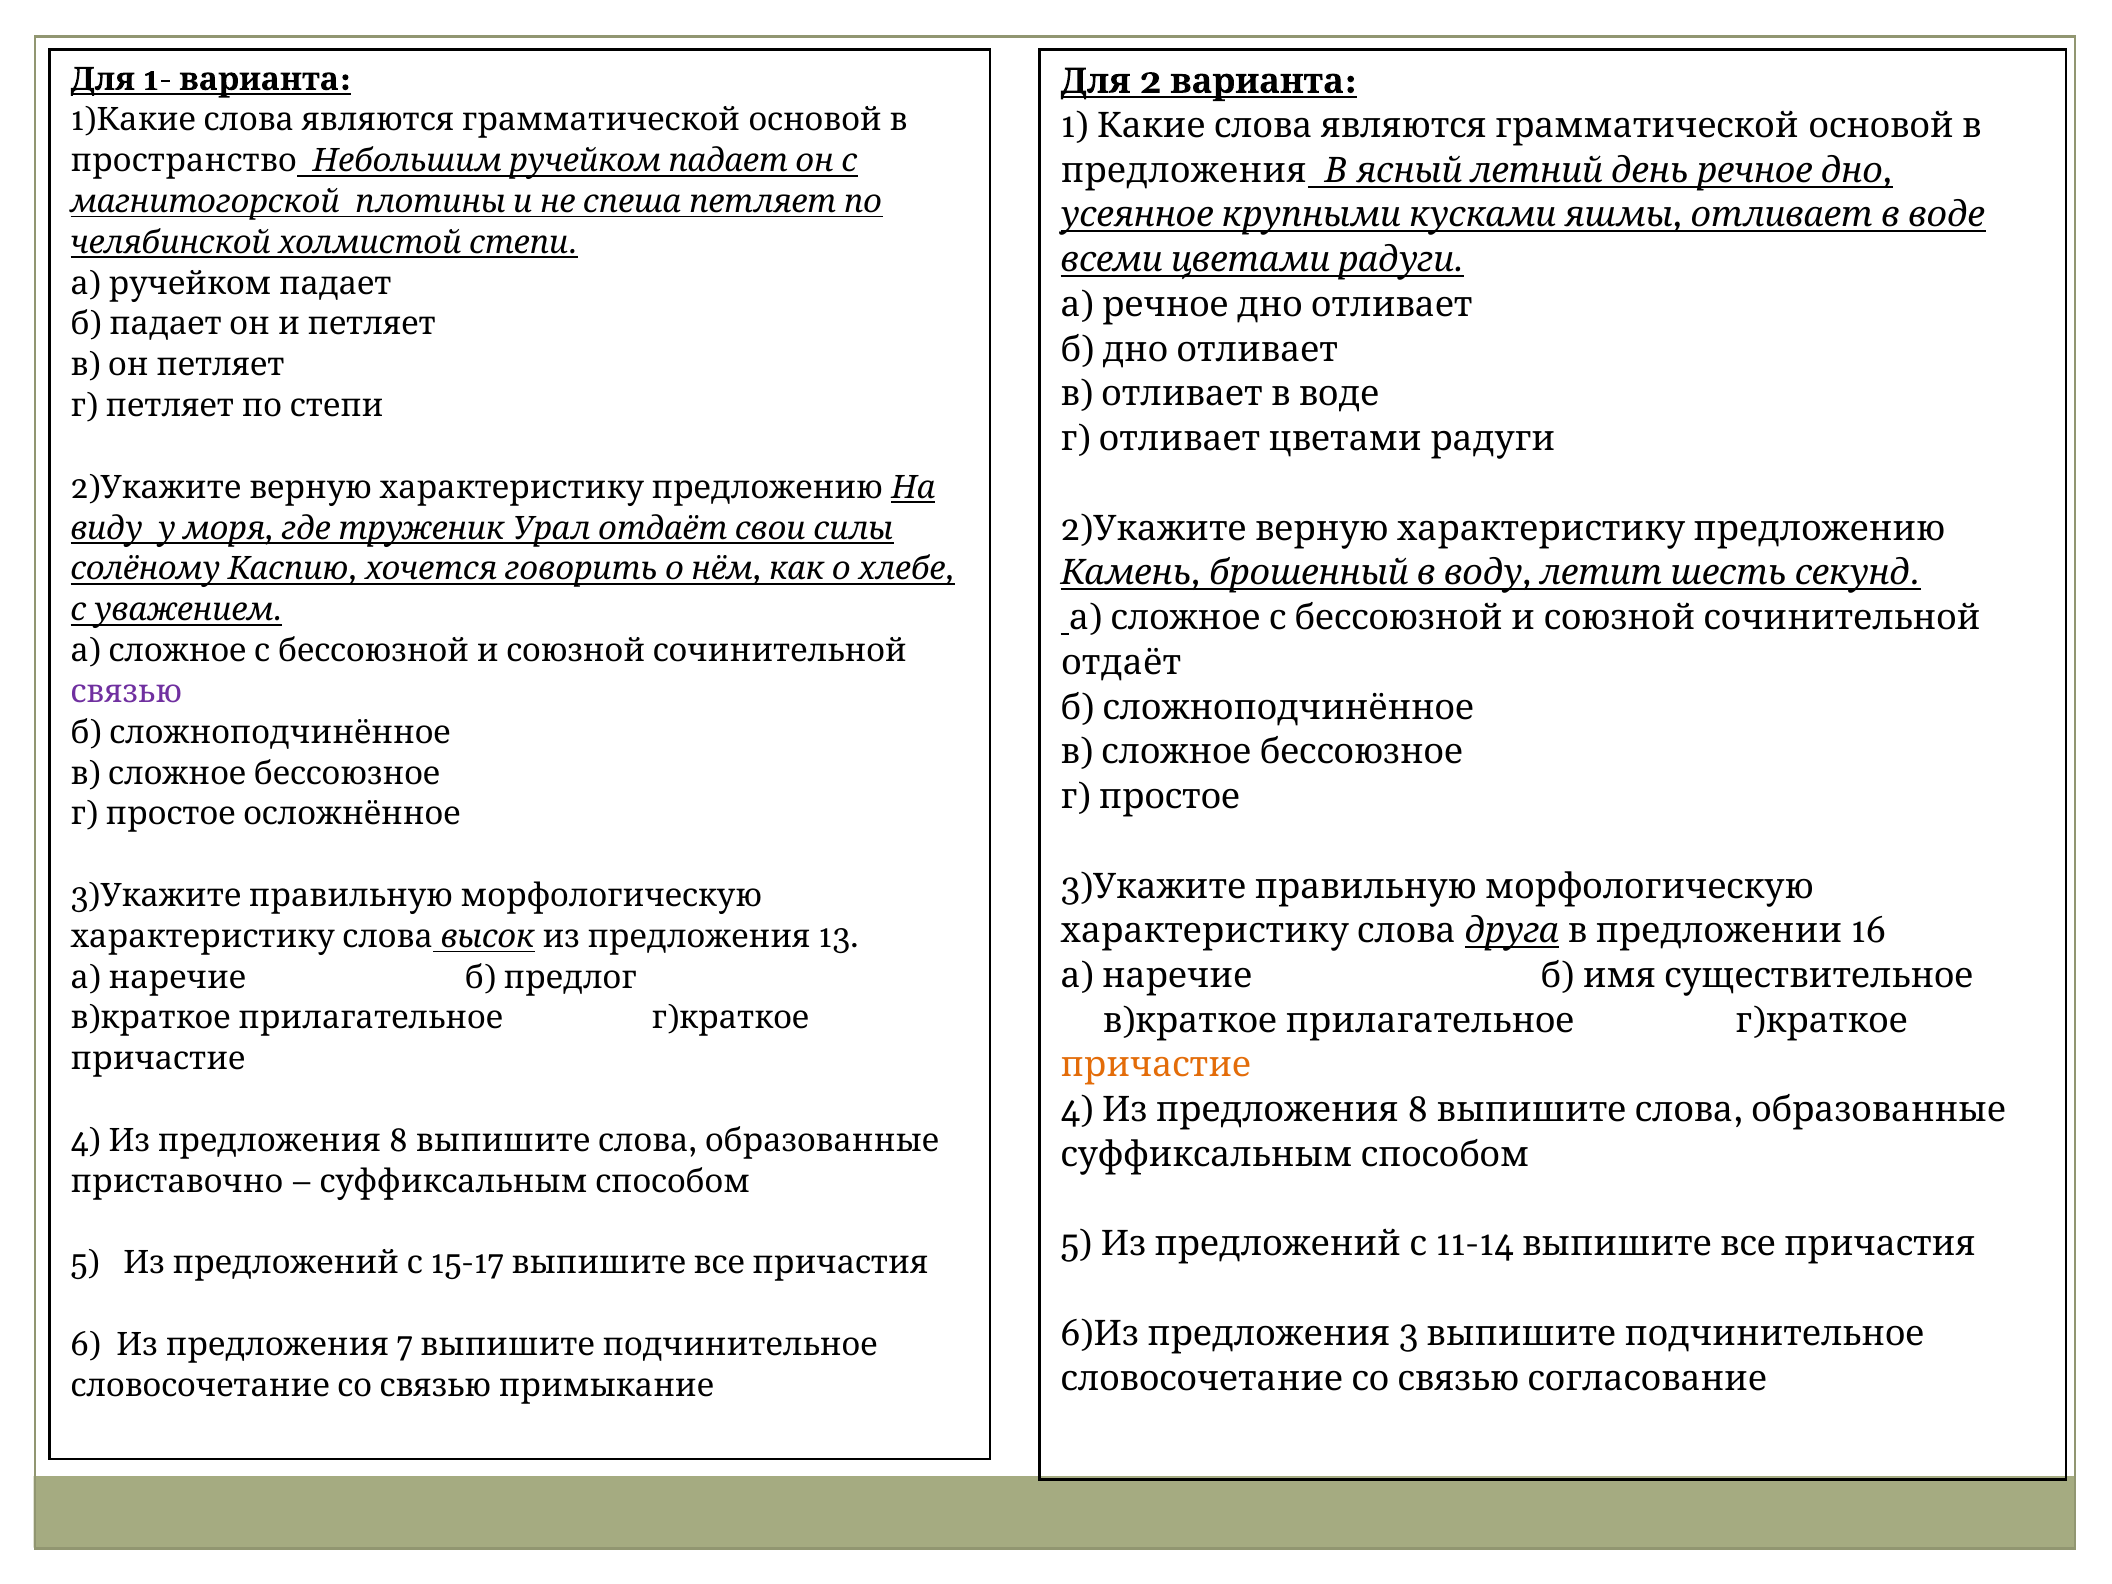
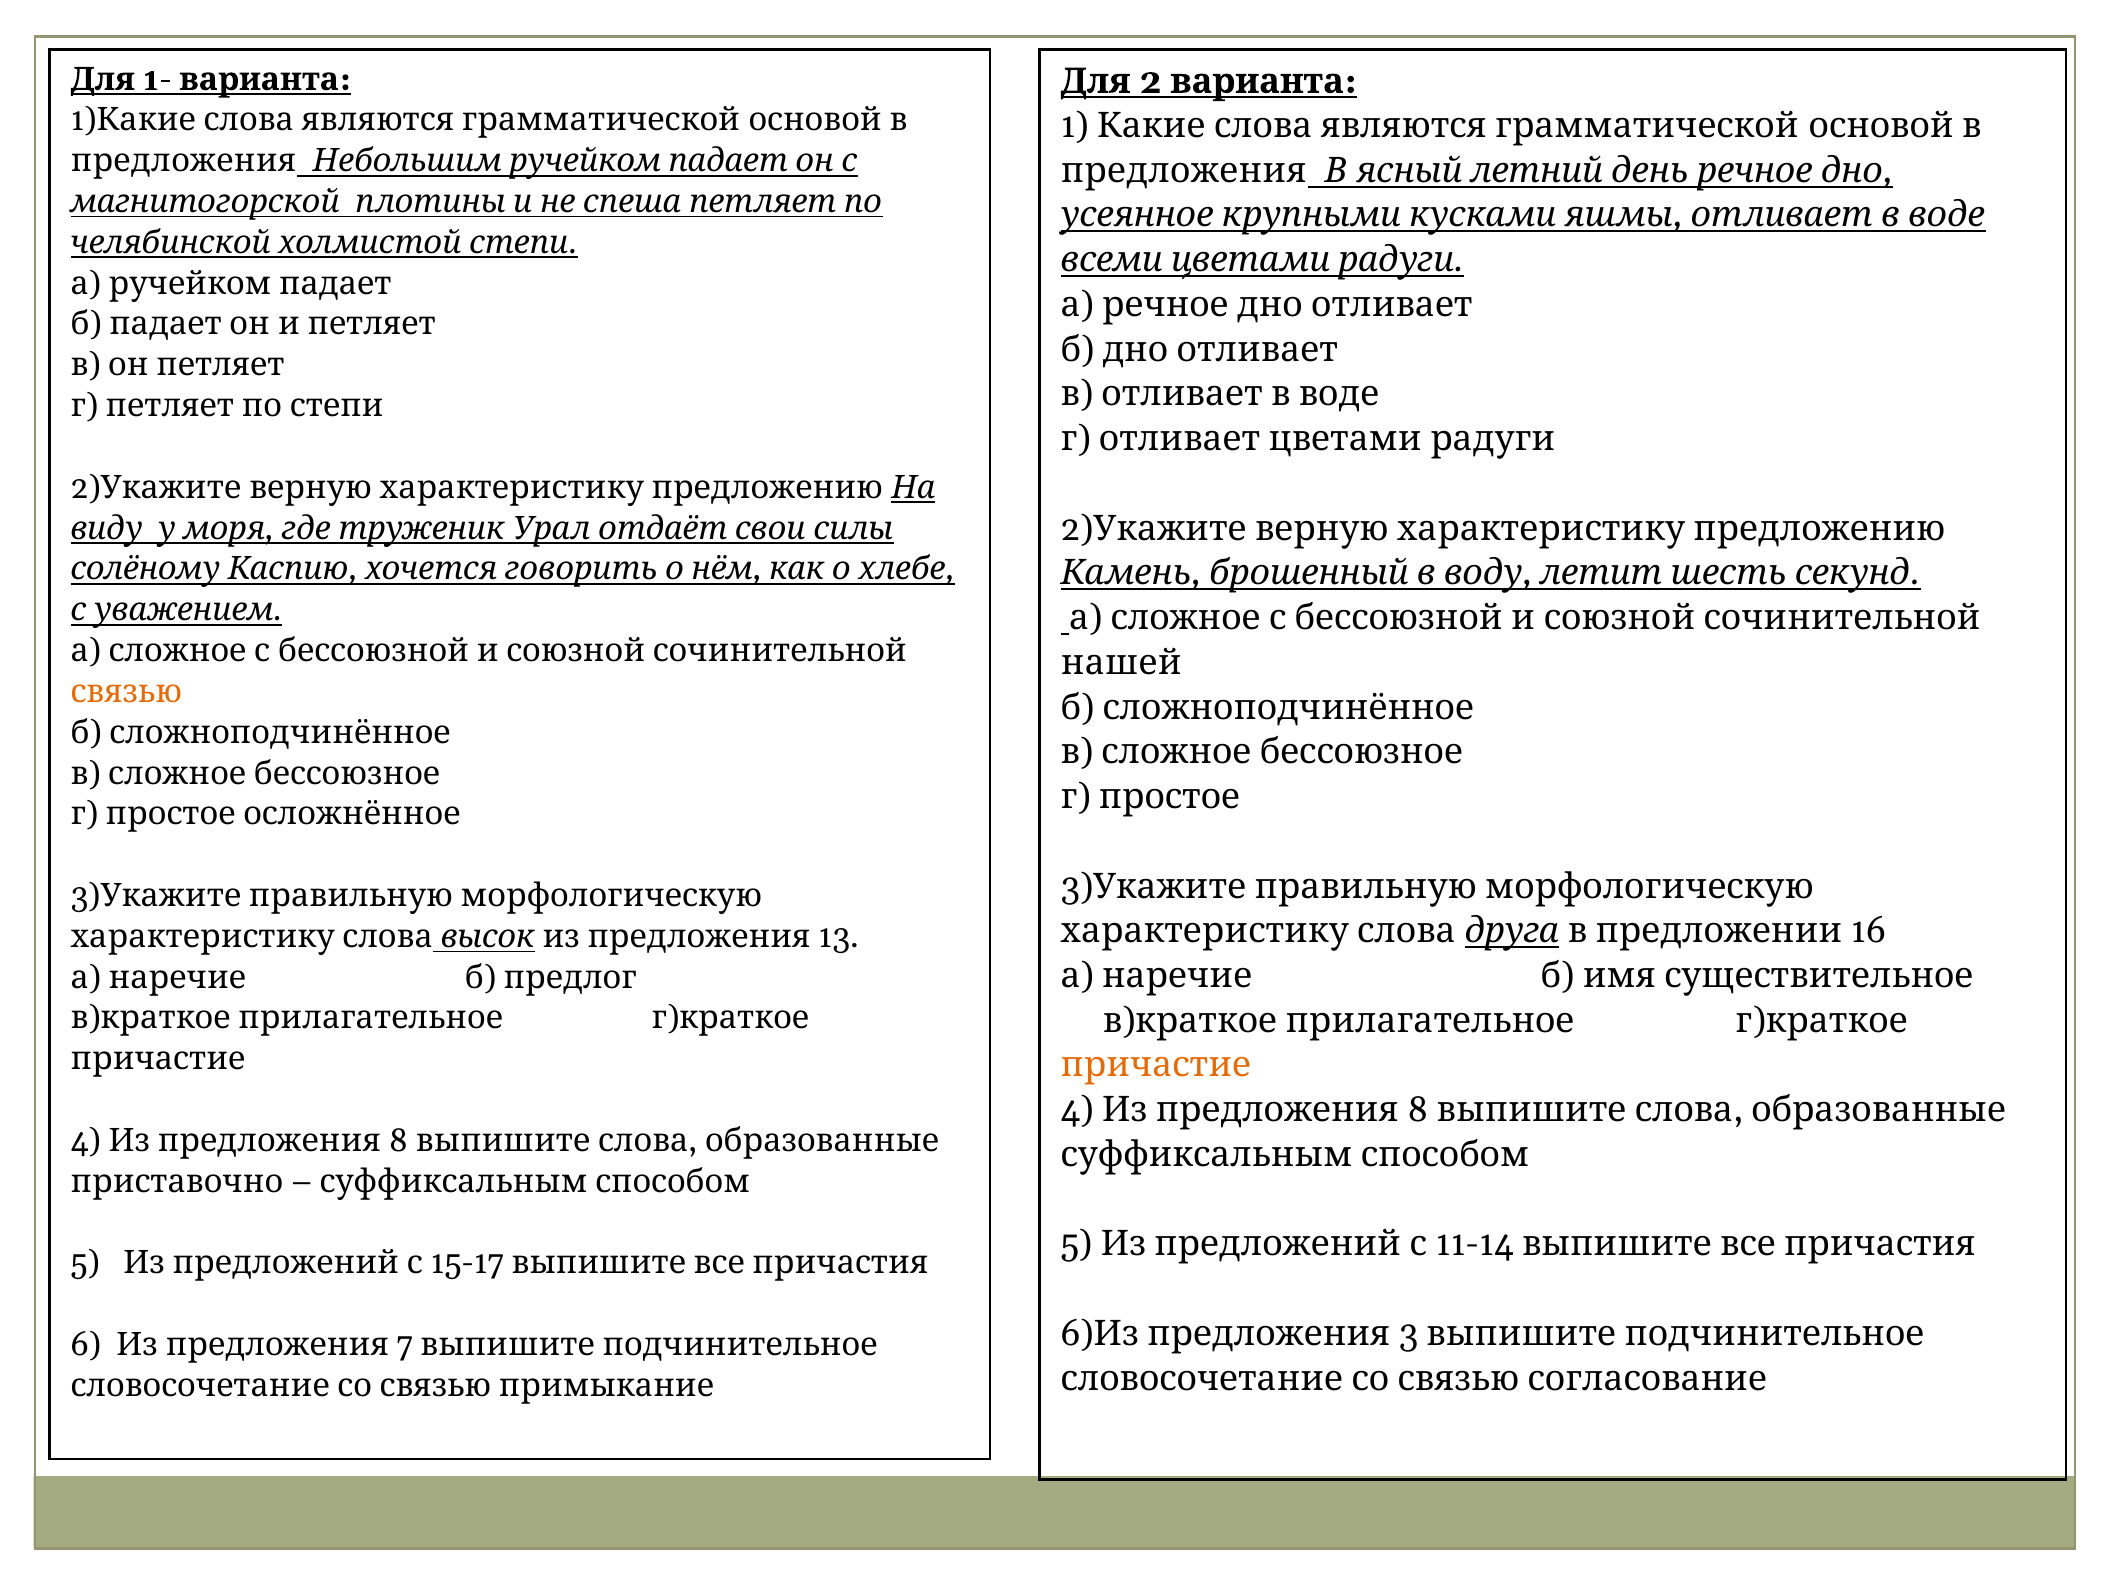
пространство at (184, 161): пространство -> предложения
отдаёт: отдаёт -> нашей
связью colour: purple -> orange
